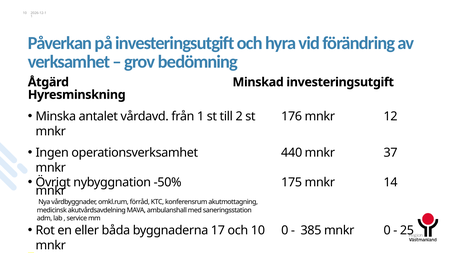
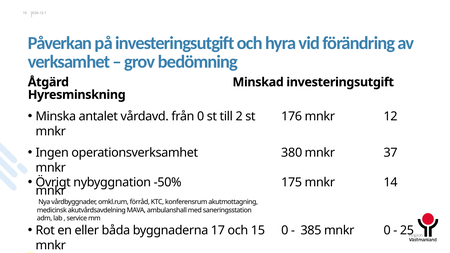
från 1: 1 -> 0
440: 440 -> 380
och 10: 10 -> 15
